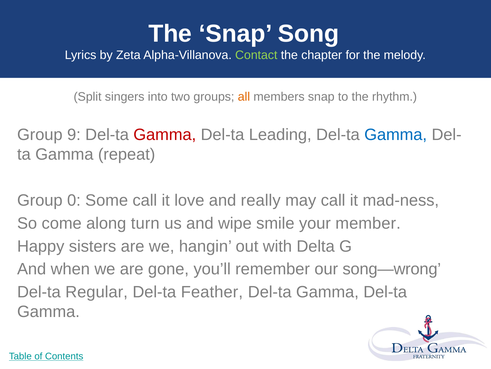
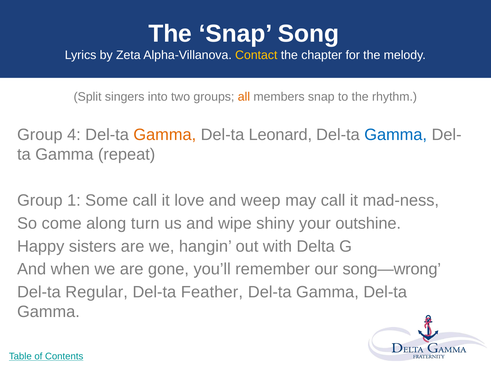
Contact colour: light green -> yellow
9: 9 -> 4
Gamma at (165, 134) colour: red -> orange
Leading: Leading -> Leonard
0: 0 -> 1
really: really -> weep
smile: smile -> shiny
member: member -> outshine
